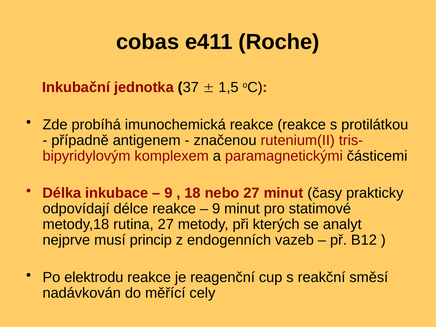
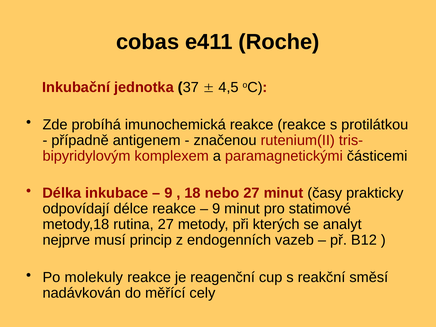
1,5: 1,5 -> 4,5
elektrodu: elektrodu -> molekuly
